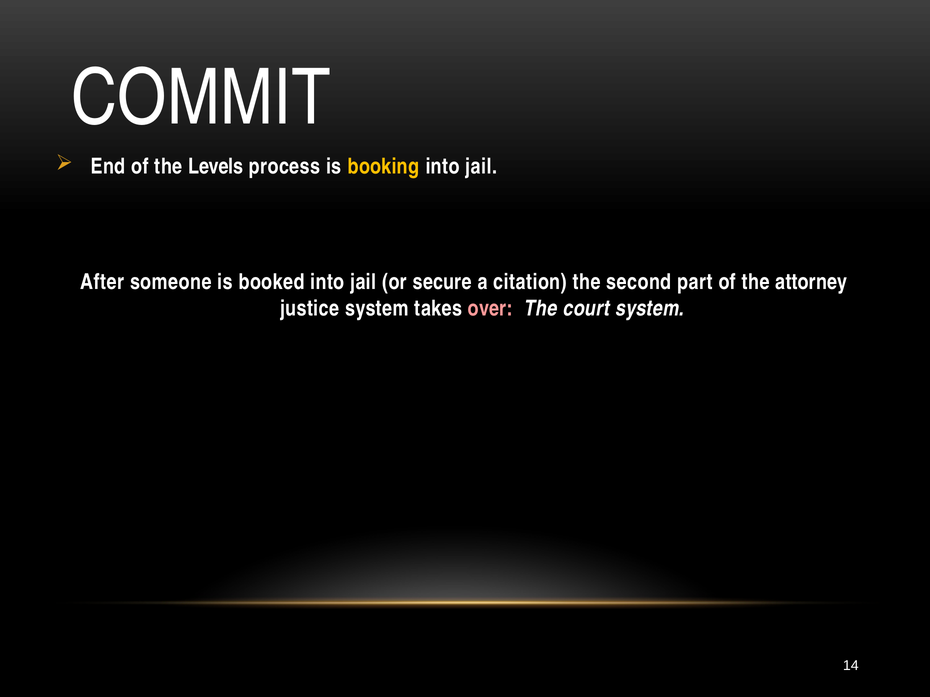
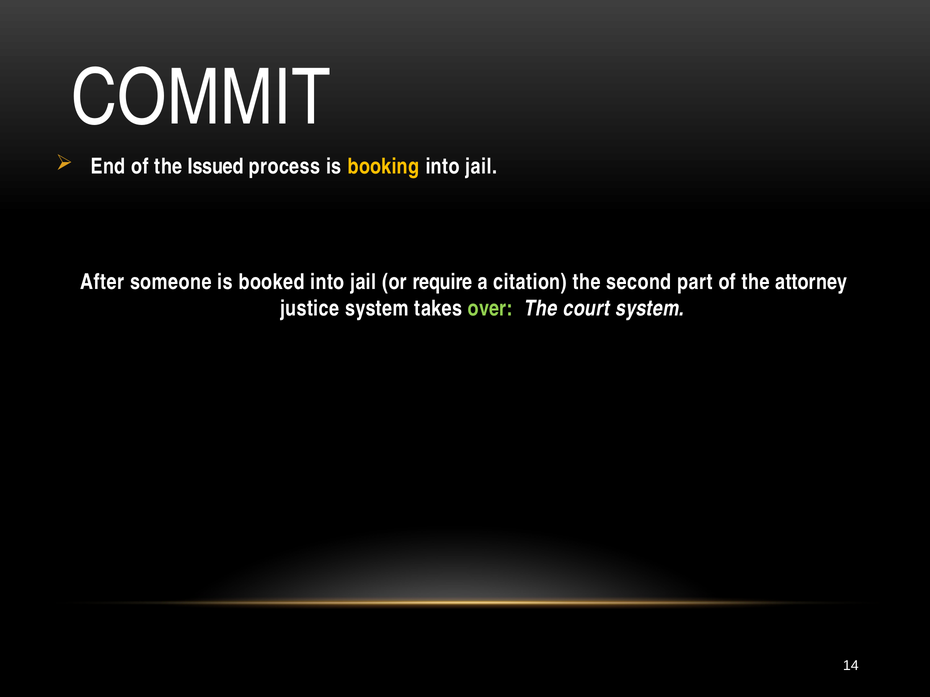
Levels: Levels -> Issued
secure: secure -> require
over colour: pink -> light green
